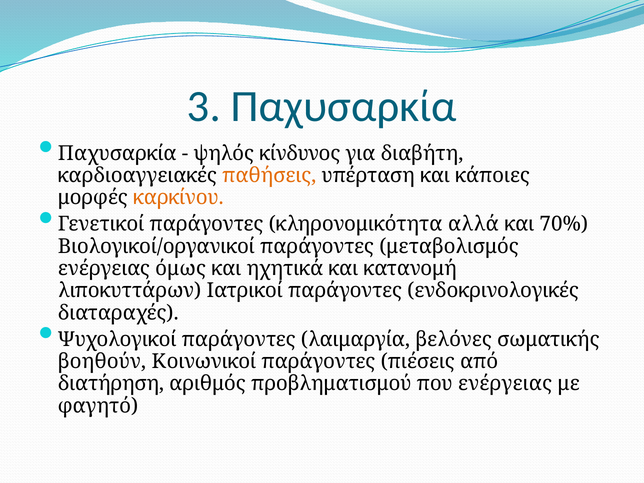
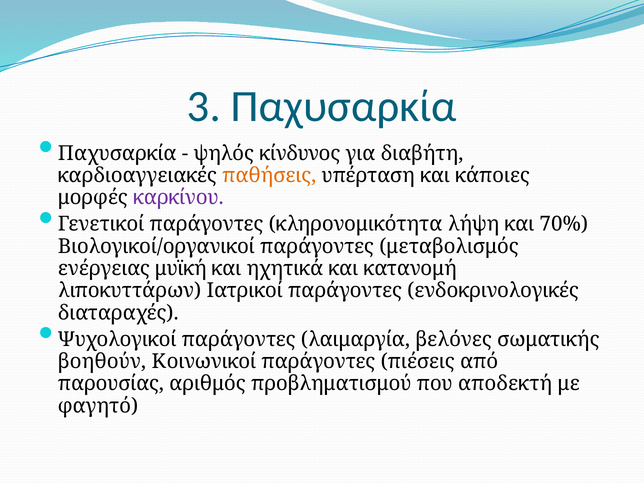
καρκίνου colour: orange -> purple
αλλά: αλλά -> λήψη
όμως: όμως -> μυϊκή
διατήρηση: διατήρηση -> παρουσίας
που ενέργειας: ενέργειας -> αποδεκτή
